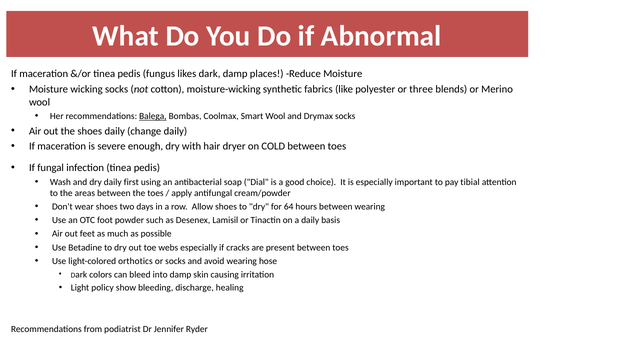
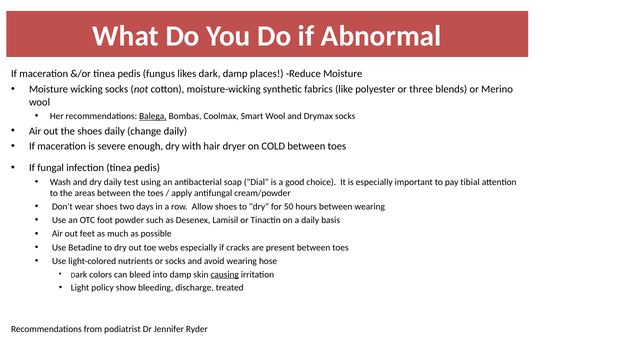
first: first -> test
64: 64 -> 50
orthotics: orthotics -> nutrients
causing underline: none -> present
healing: healing -> treated
